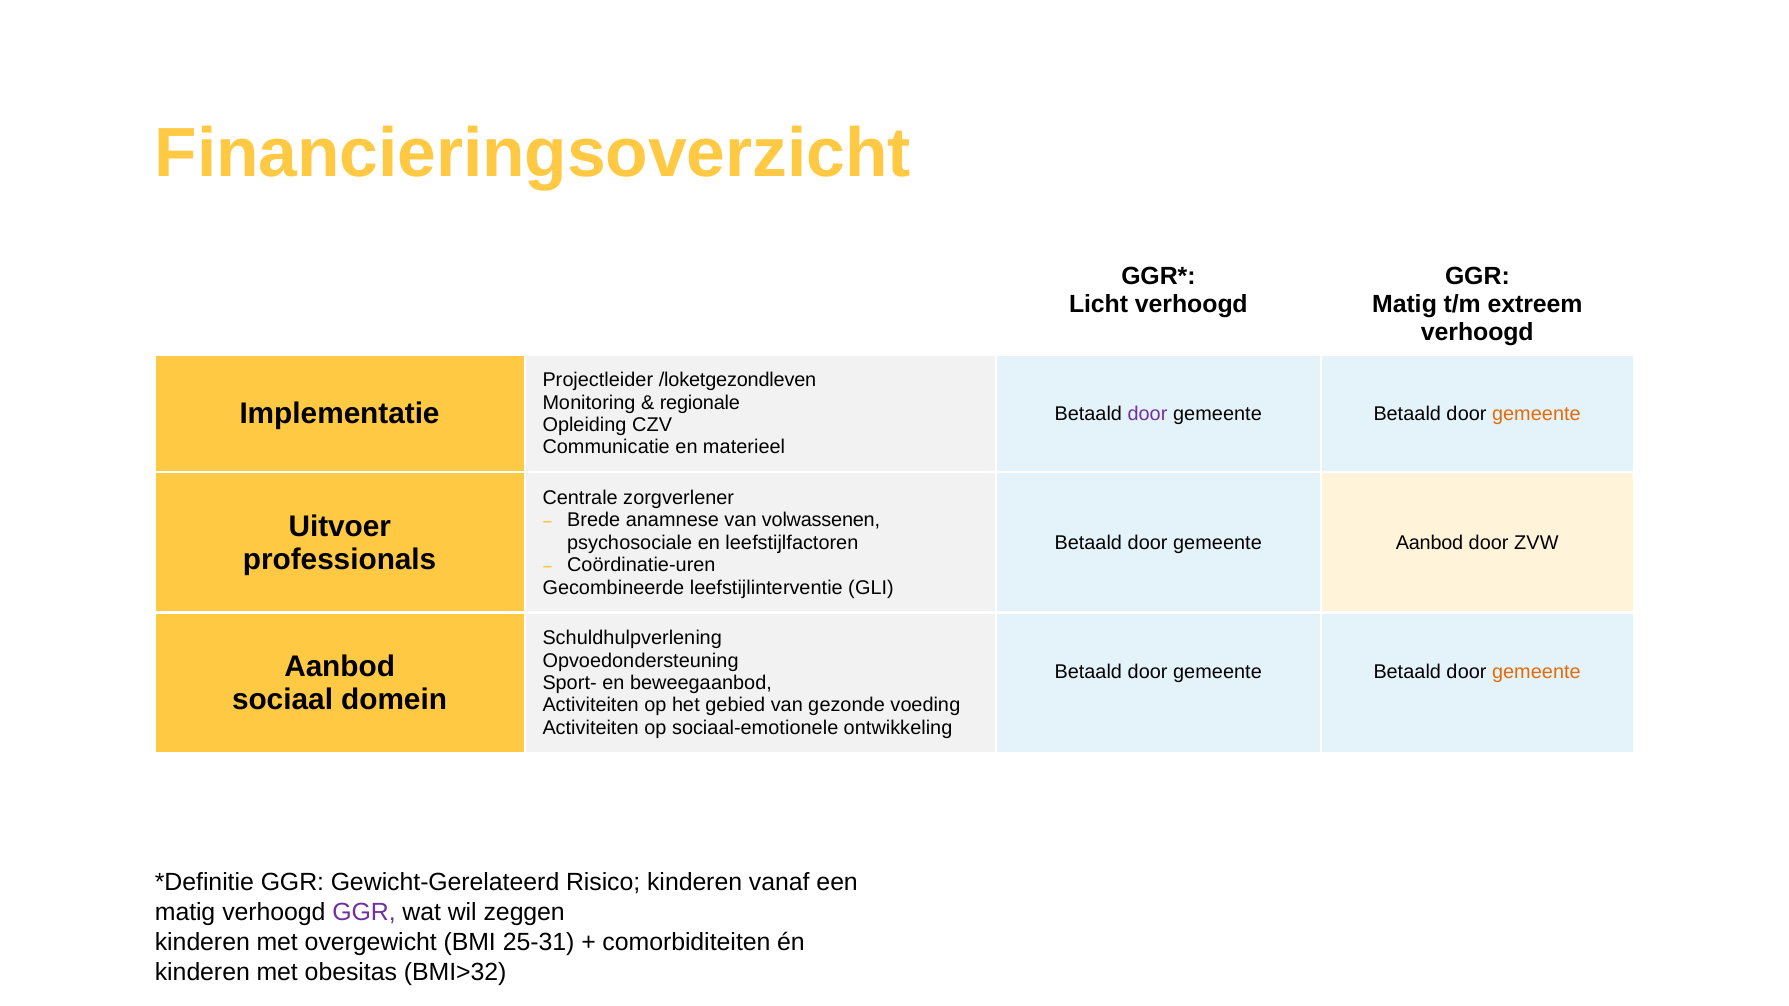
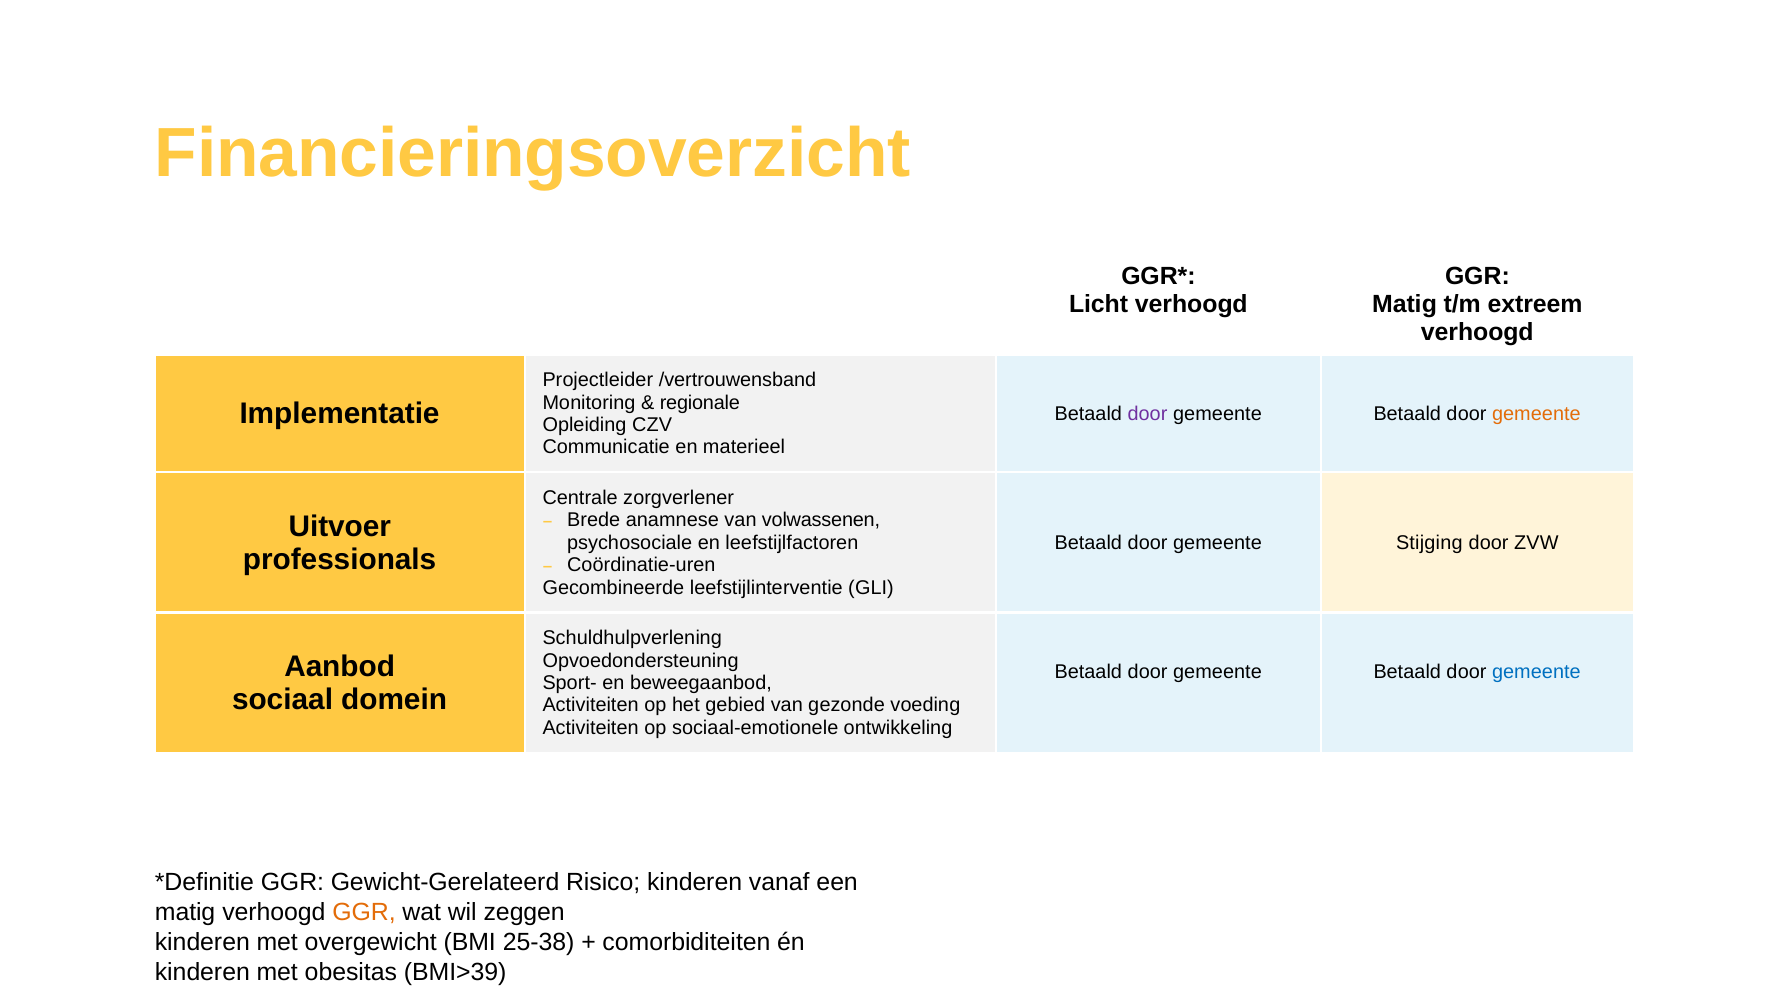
/loketgezondleven: /loketgezondleven -> /vertrouwensband
gemeente Aanbod: Aanbod -> Stijging
gemeente at (1536, 672) colour: orange -> blue
GGR at (364, 913) colour: purple -> orange
25-31: 25-31 -> 25-38
BMI>32: BMI>32 -> BMI>39
